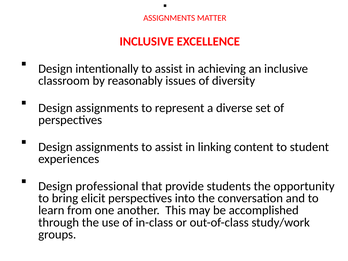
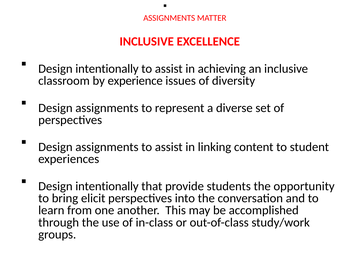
reasonably: reasonably -> experience
professional at (107, 186): professional -> intentionally
